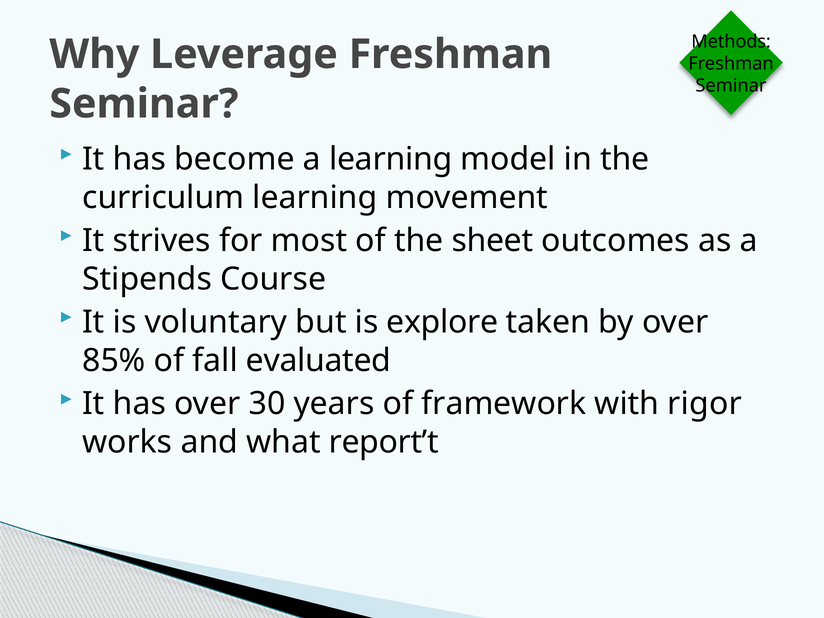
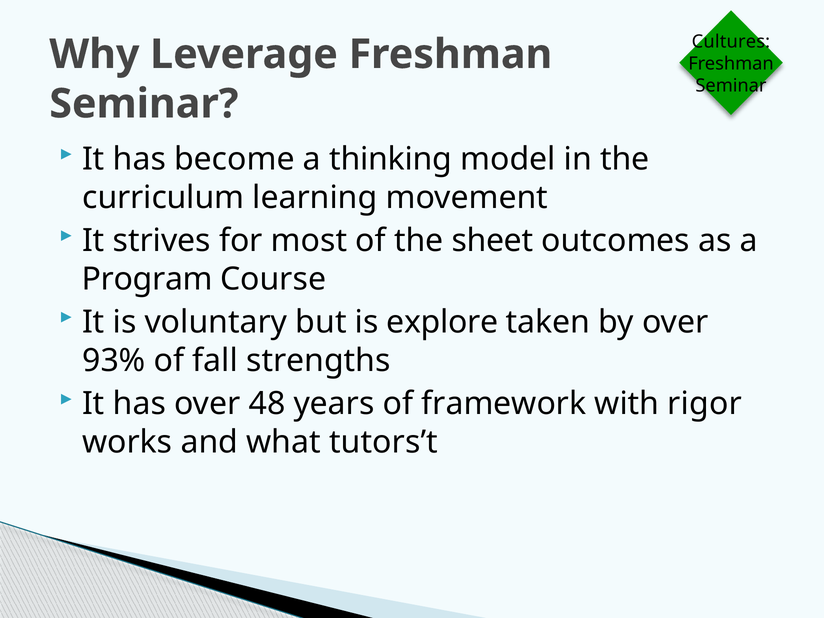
Methods: Methods -> Cultures
a learning: learning -> thinking
Stipends: Stipends -> Program
85%: 85% -> 93%
evaluated: evaluated -> strengths
30: 30 -> 48
report’t: report’t -> tutors’t
